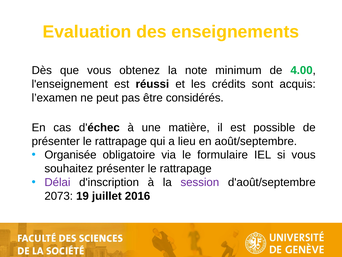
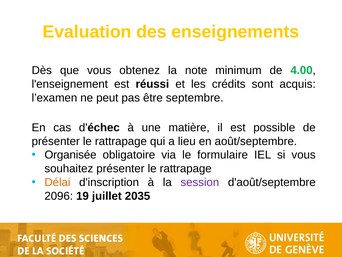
considérés: considérés -> septembre
Délai colour: purple -> orange
2073: 2073 -> 2096
2016: 2016 -> 2035
